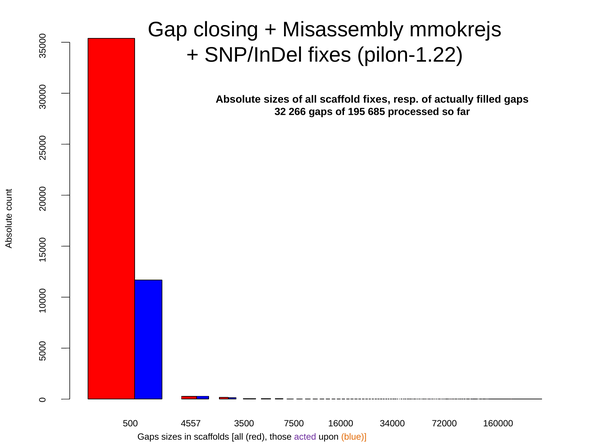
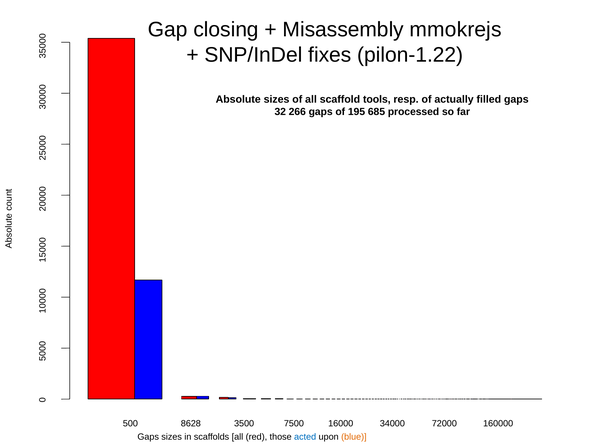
scaffold fixes: fixes -> tools
4557: 4557 -> 8628
acted colour: purple -> blue
